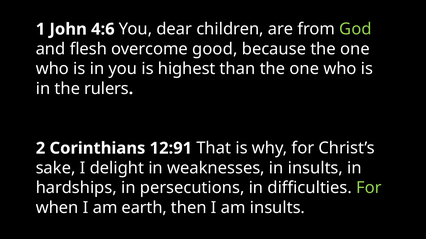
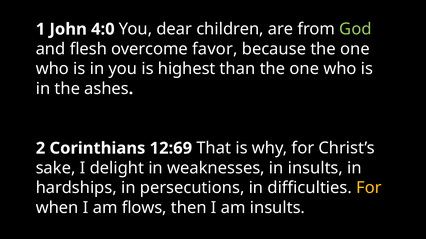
4:6: 4:6 -> 4:0
good: good -> favor
rulers: rulers -> ashes
12:91: 12:91 -> 12:69
For at (369, 188) colour: light green -> yellow
earth: earth -> flows
